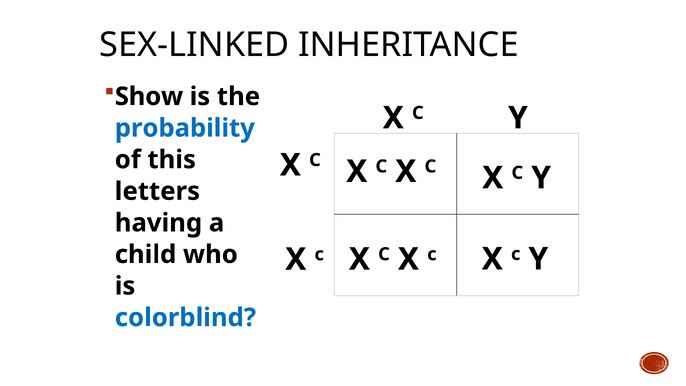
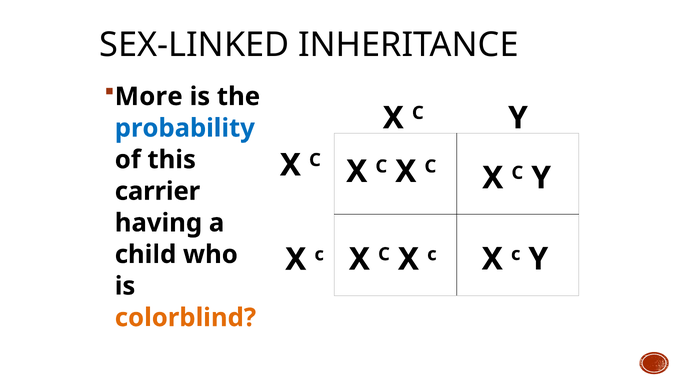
Show: Show -> More
letters: letters -> carrier
colorblind colour: blue -> orange
